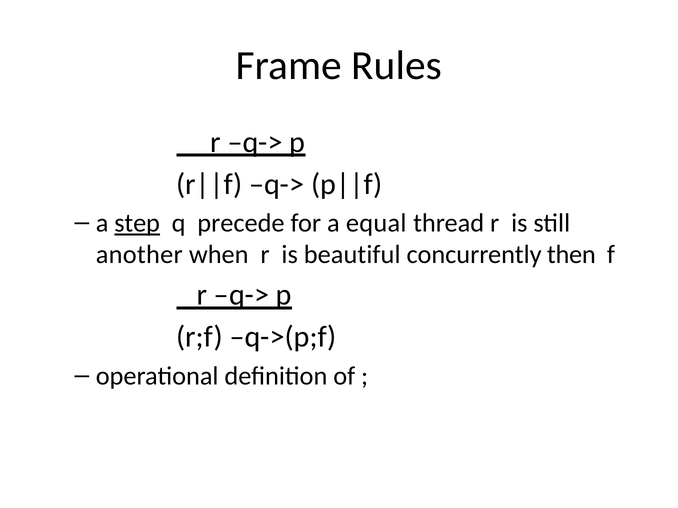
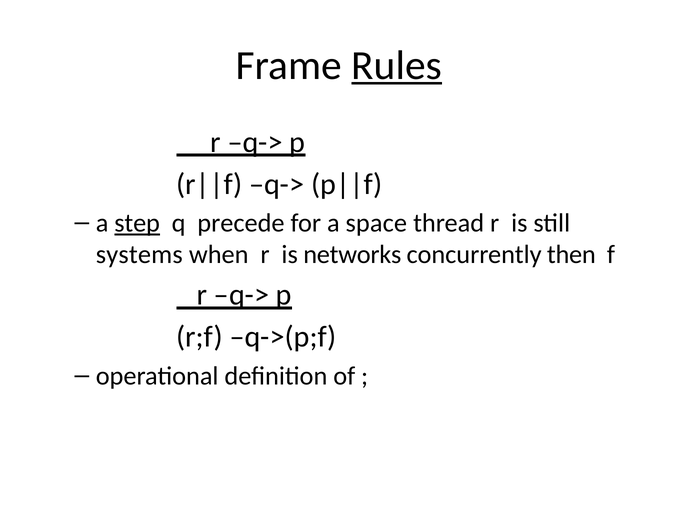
Rules underline: none -> present
equal: equal -> space
another: another -> systems
beautiful: beautiful -> networks
